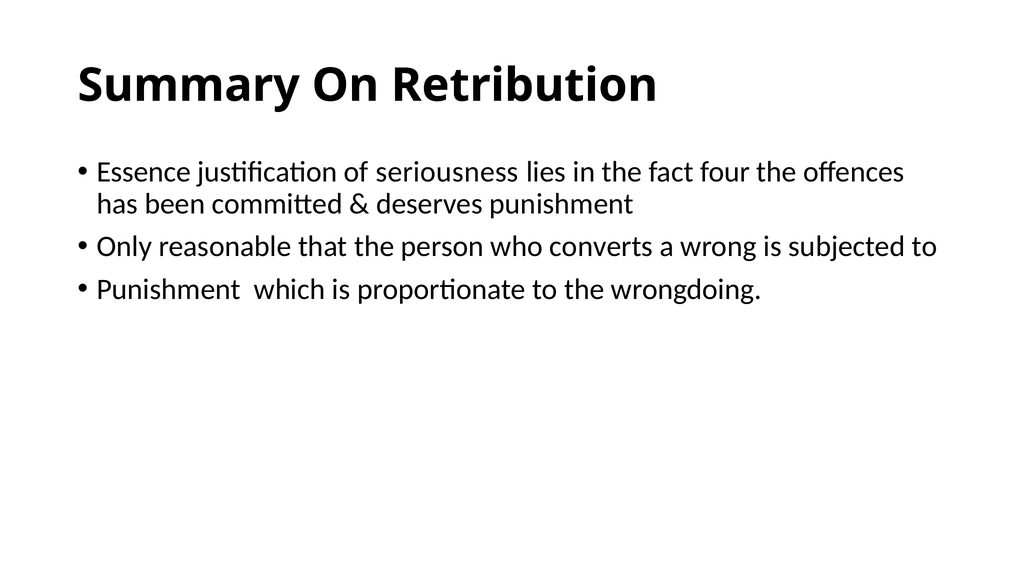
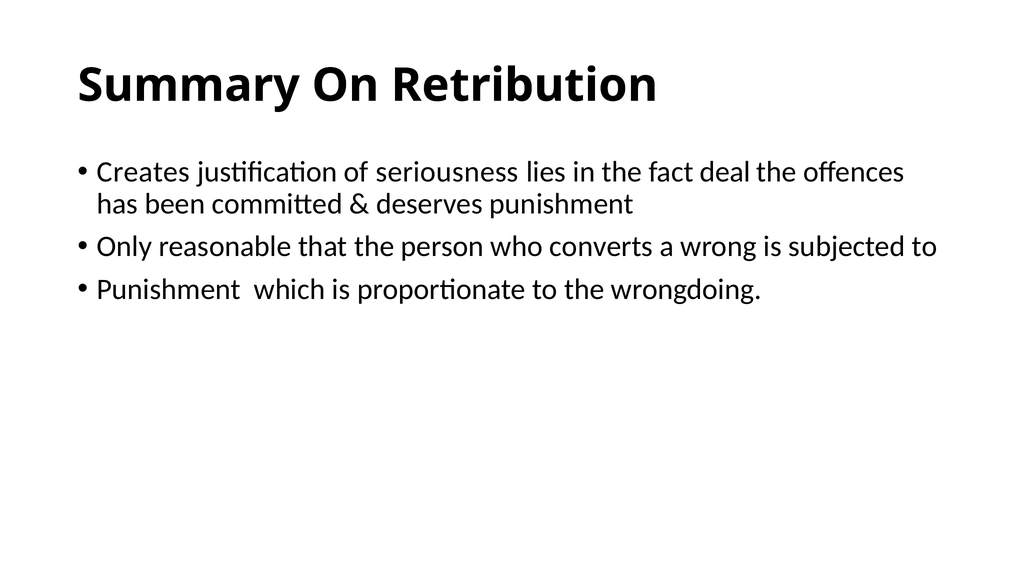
Essence: Essence -> Creates
four: four -> deal
